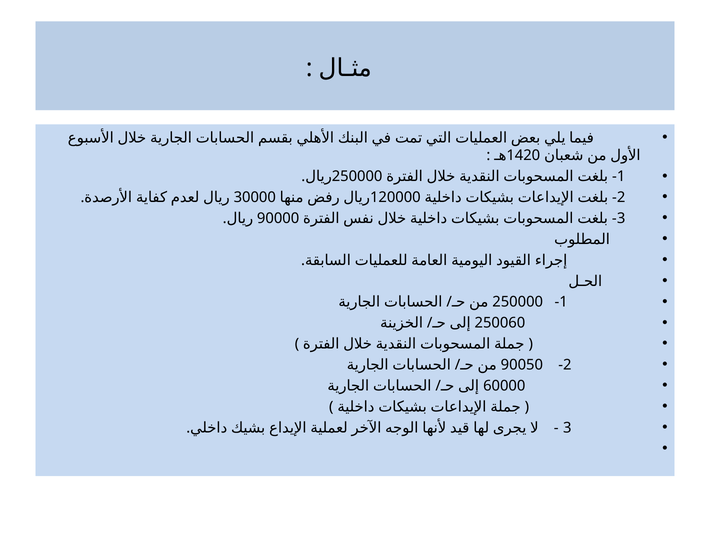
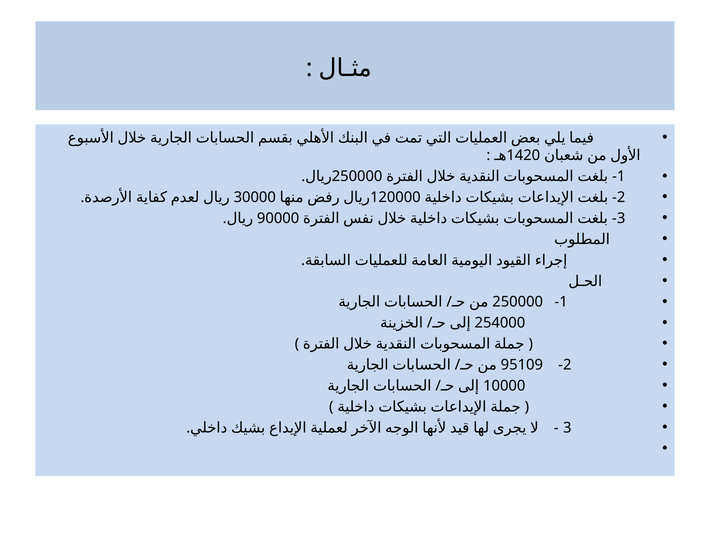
250060: 250060 -> 254000
90050: 90050 -> 95109
60000: 60000 -> 10000
